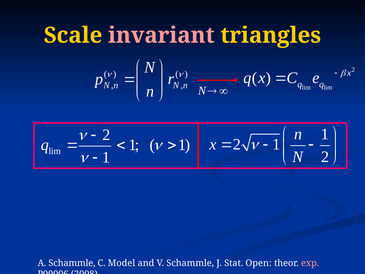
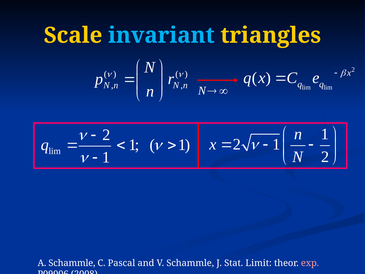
invariant colour: pink -> light blue
Model: Model -> Pascal
Open: Open -> Limit
